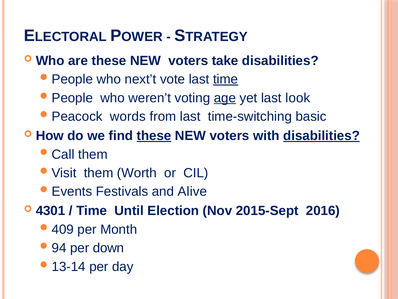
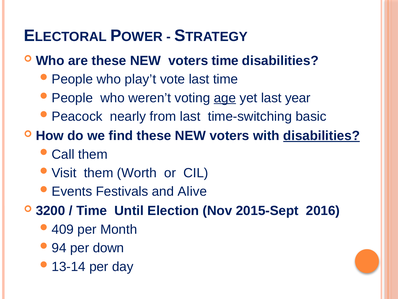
voters take: take -> time
next’t: next’t -> play’t
time at (226, 79) underline: present -> none
look: look -> year
words: words -> nearly
these at (154, 136) underline: present -> none
4301: 4301 -> 3200
